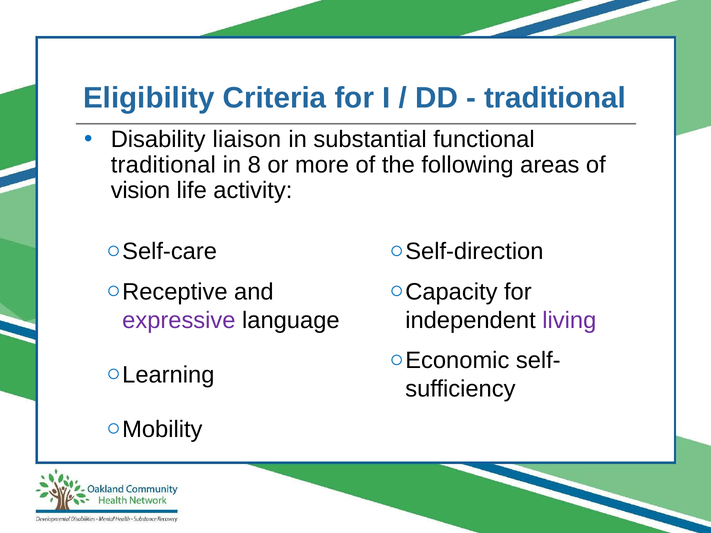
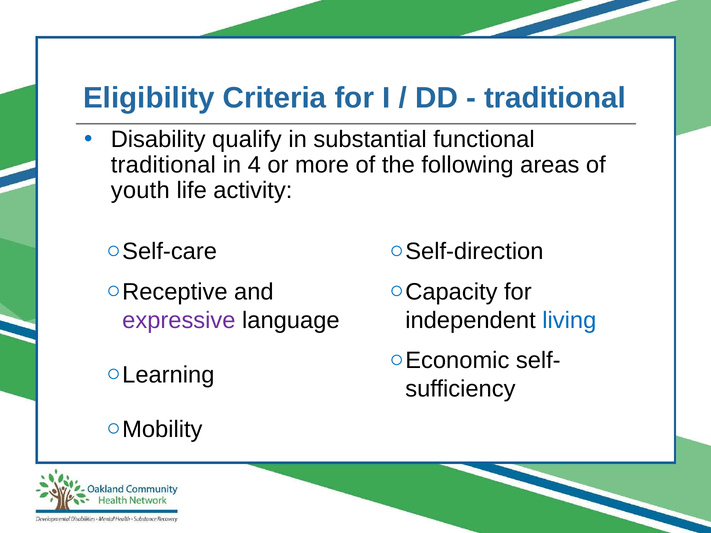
liaison: liaison -> qualify
8: 8 -> 4
vision: vision -> youth
living colour: purple -> blue
